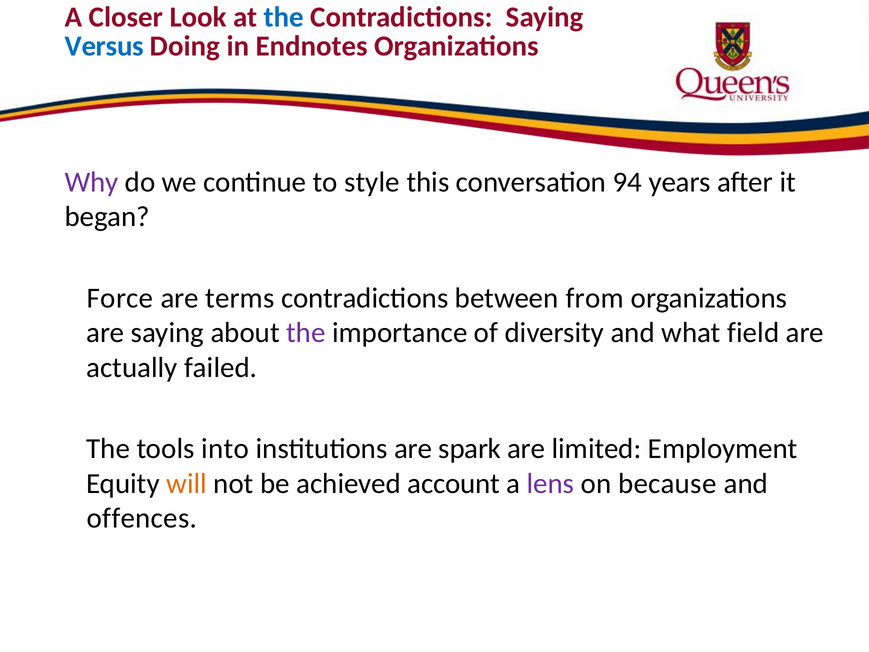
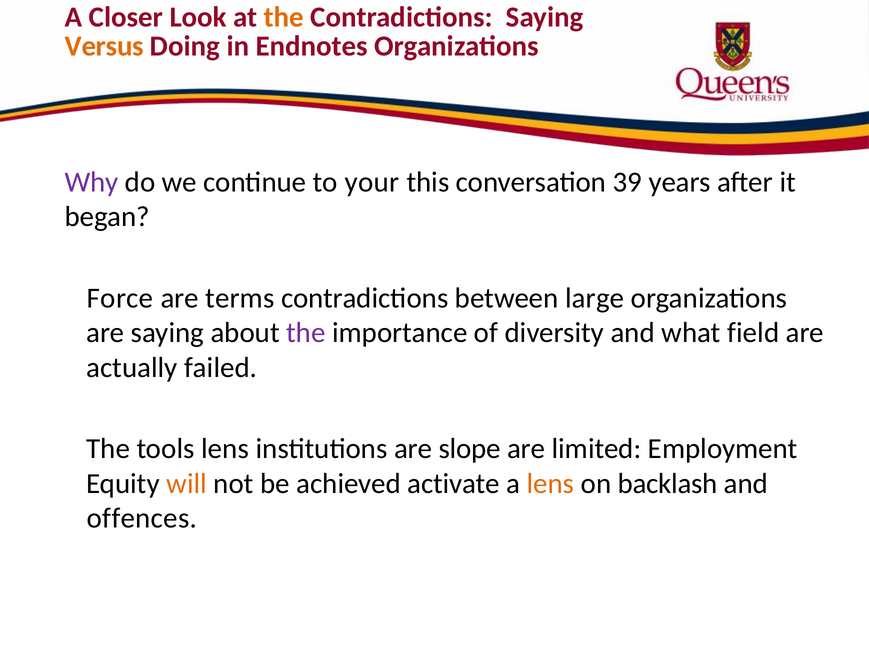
the at (284, 17) colour: blue -> orange
Versus colour: blue -> orange
style: style -> your
94: 94 -> 39
from: from -> large
tools into: into -> lens
spark: spark -> slope
account: account -> activate
lens at (550, 483) colour: purple -> orange
because: because -> backlash
